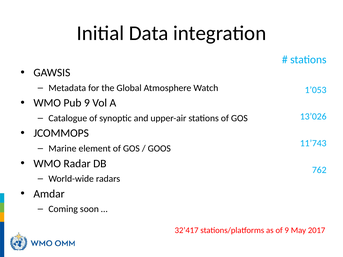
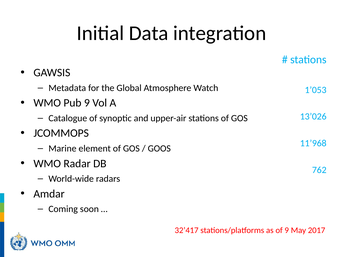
11’743: 11’743 -> 11’968
